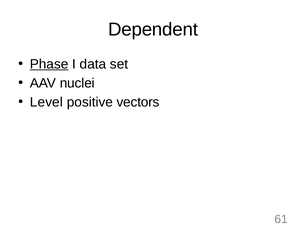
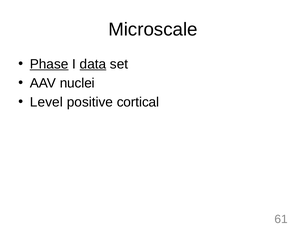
Dependent: Dependent -> Microscale
data underline: none -> present
vectors: vectors -> cortical
